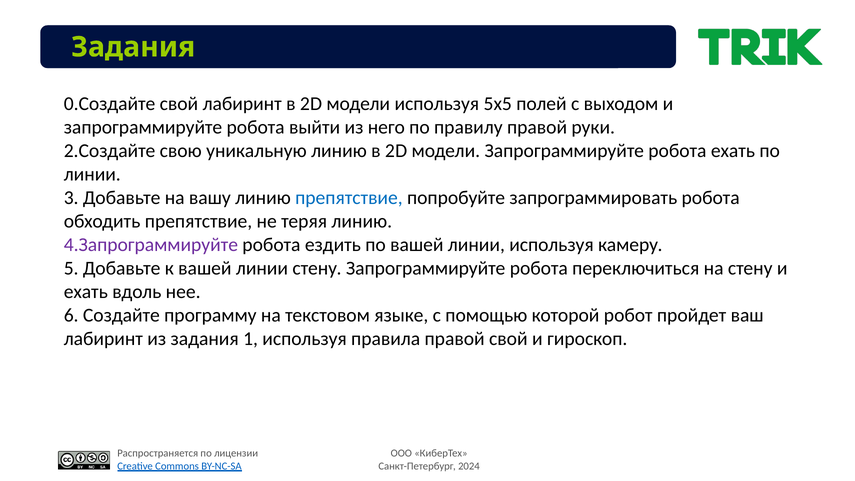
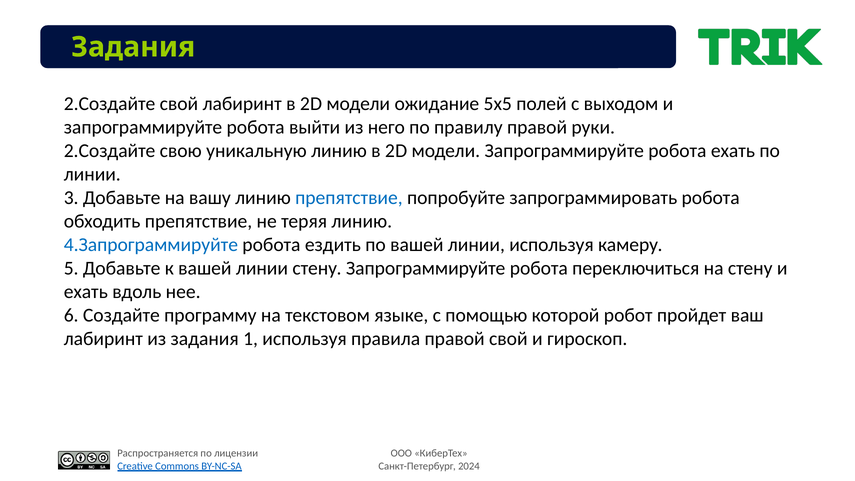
0.Создайте at (110, 104): 0.Создайте -> 2.Создайте
модели используя: используя -> ожидание
4.Запрограммируйте colour: purple -> blue
